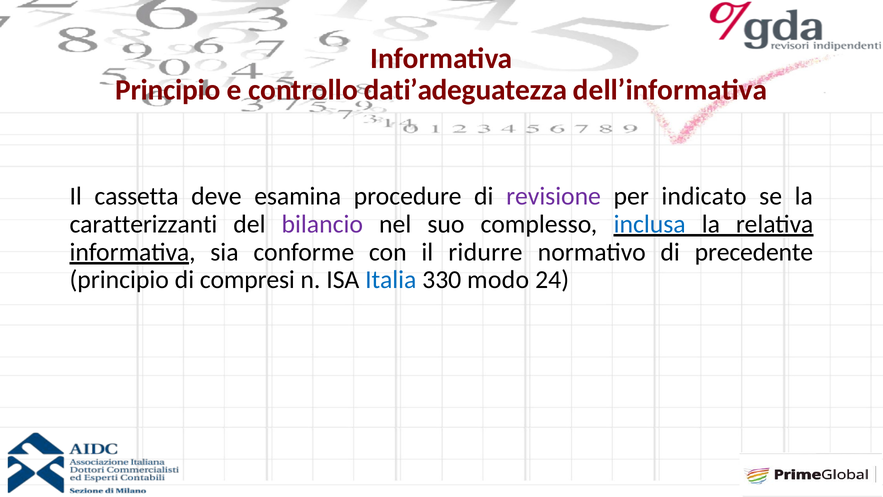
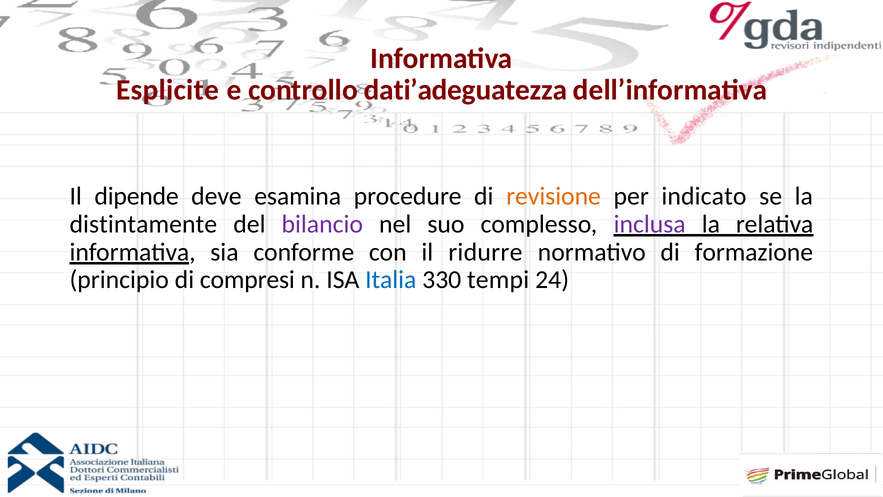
Principio at (168, 90): Principio -> Esplicite
cassetta: cassetta -> dipende
revisione colour: purple -> orange
caratterizzanti: caratterizzanti -> distintamente
inclusa colour: blue -> purple
precedente: precedente -> formazione
modo: modo -> tempi
